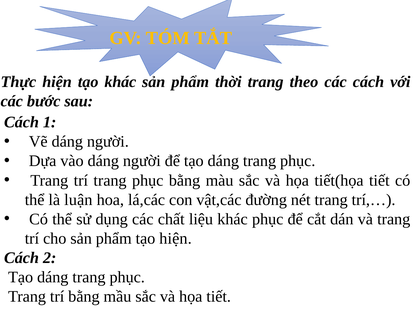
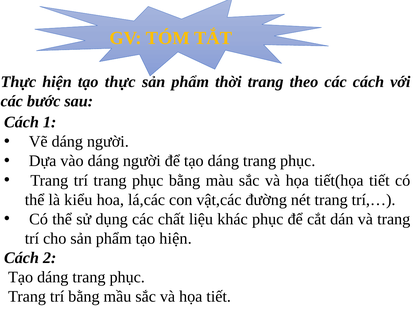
tạo khác: khác -> thực
luận: luận -> kiểu
